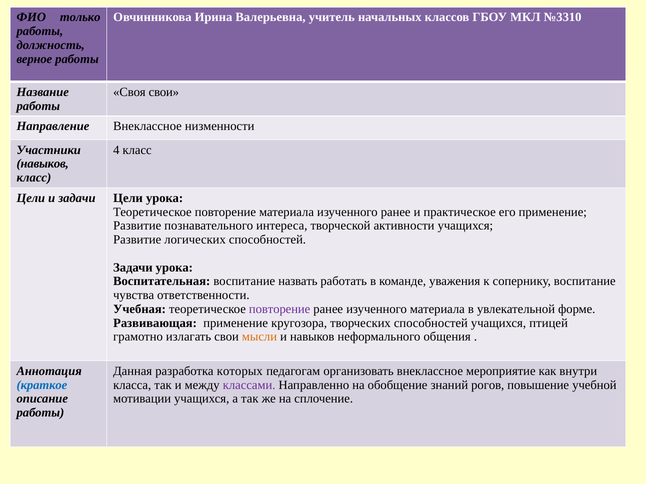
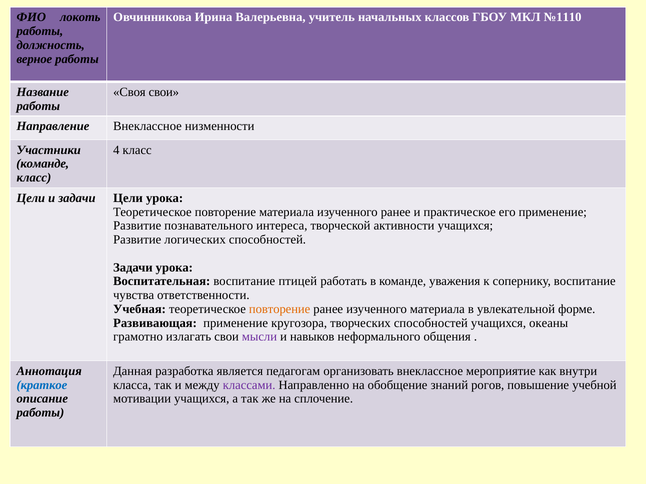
только: только -> локоть
№3310: №3310 -> №1110
навыков at (43, 164): навыков -> команде
назвать: назвать -> птицей
повторение at (280, 309) colour: purple -> orange
птицей: птицей -> океаны
мысли colour: orange -> purple
которых: которых -> является
